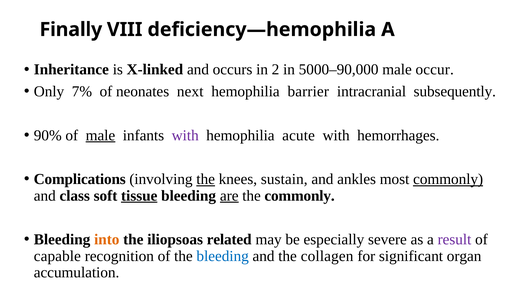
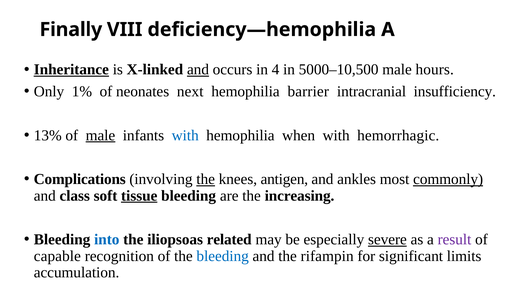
Inheritance underline: none -> present
and at (198, 70) underline: none -> present
2: 2 -> 4
5000–90,000: 5000–90,000 -> 5000–10,500
occur: occur -> hours
7%: 7% -> 1%
subsequently: subsequently -> insufficiency
90%: 90% -> 13%
with at (185, 135) colour: purple -> blue
acute: acute -> when
hemorrhages: hemorrhages -> hemorrhagic
sustain: sustain -> antigen
are underline: present -> none
the commonly: commonly -> increasing
into colour: orange -> blue
severe underline: none -> present
collagen: collagen -> rifampin
organ: organ -> limits
